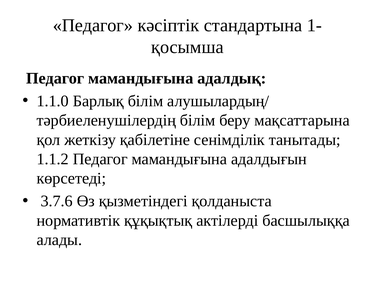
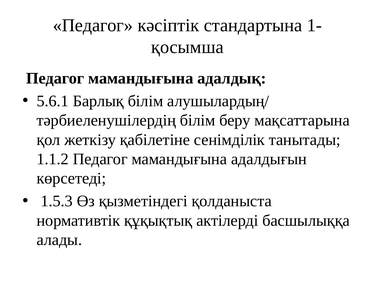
1.1.0: 1.1.0 -> 5.6.1
3.7.6: 3.7.6 -> 1.5.3
